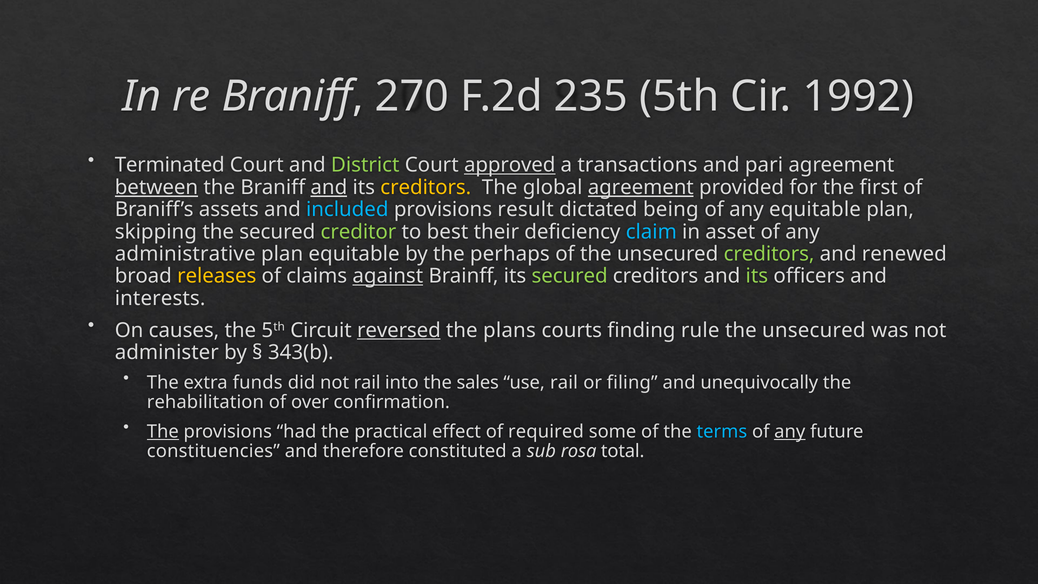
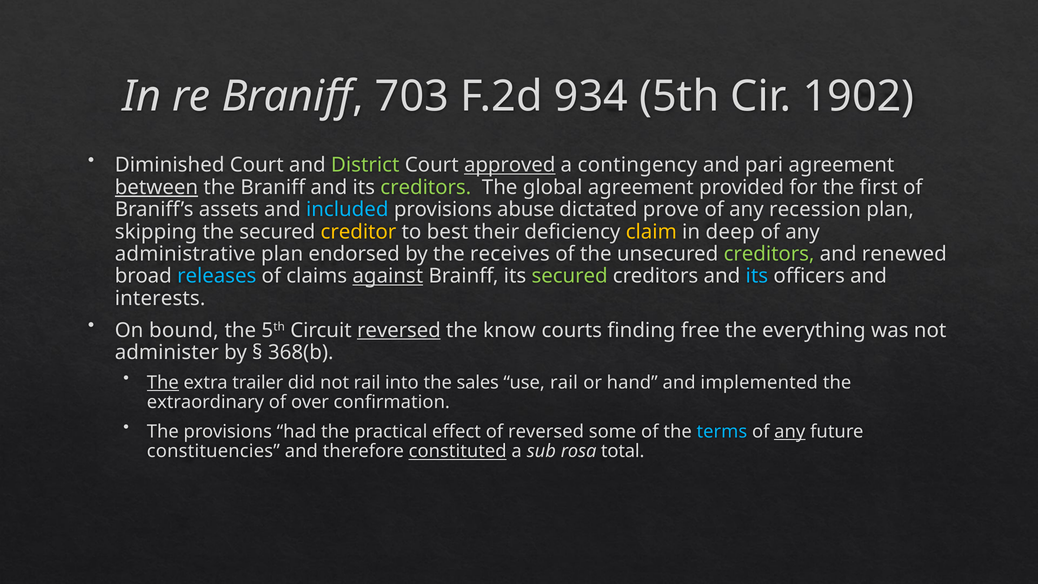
270: 270 -> 703
235: 235 -> 934
1992: 1992 -> 1902
Terminated: Terminated -> Diminished
transactions: transactions -> contingency
and at (329, 187) underline: present -> none
creditors at (426, 187) colour: yellow -> light green
agreement at (641, 187) underline: present -> none
result: result -> abuse
being: being -> prove
any equitable: equitable -> recession
creditor colour: light green -> yellow
claim colour: light blue -> yellow
asset: asset -> deep
plan equitable: equitable -> endorsed
perhaps: perhaps -> receives
releases colour: yellow -> light blue
its at (757, 276) colour: light green -> light blue
causes: causes -> bound
plans: plans -> know
rule: rule -> free
unsecured at (814, 330): unsecured -> everything
343(b: 343(b -> 368(b
The at (163, 382) underline: none -> present
funds: funds -> trailer
filing: filing -> hand
unequivocally: unequivocally -> implemented
rehabilitation: rehabilitation -> extraordinary
The at (163, 431) underline: present -> none
of required: required -> reversed
constituted underline: none -> present
